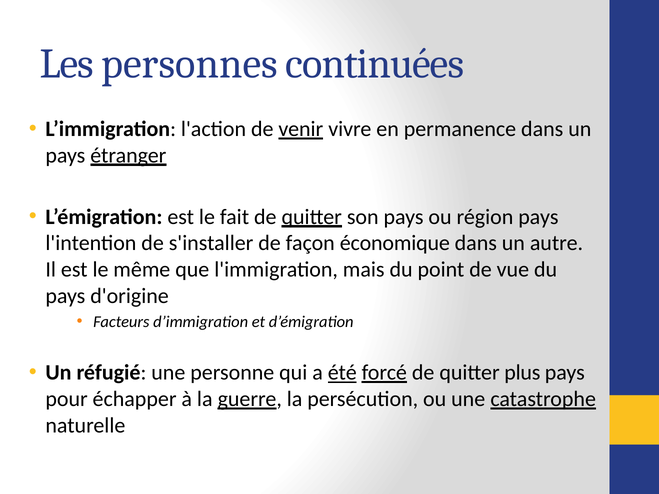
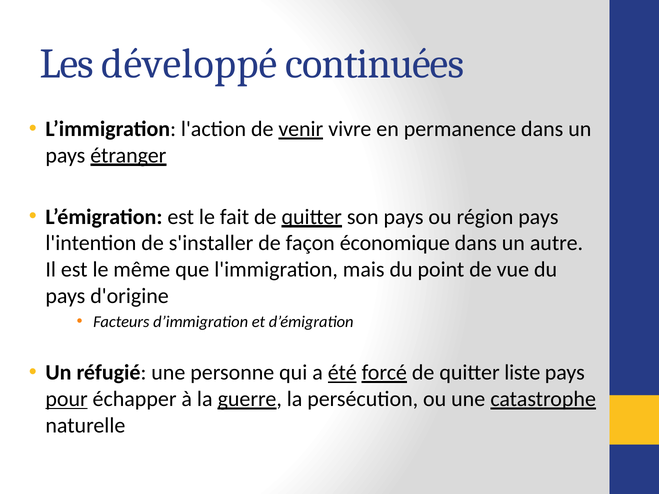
personnes: personnes -> développé
plus: plus -> liste
pour underline: none -> present
